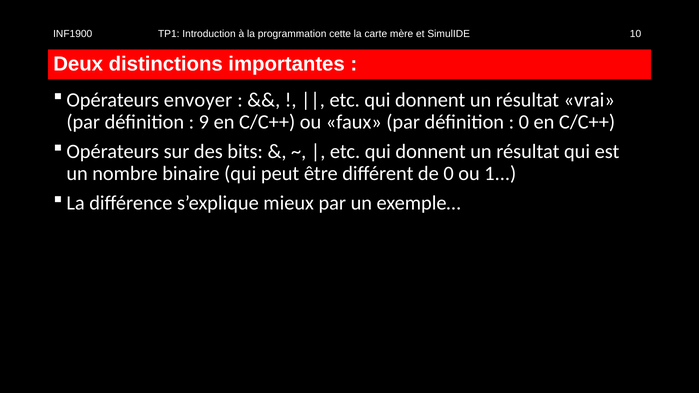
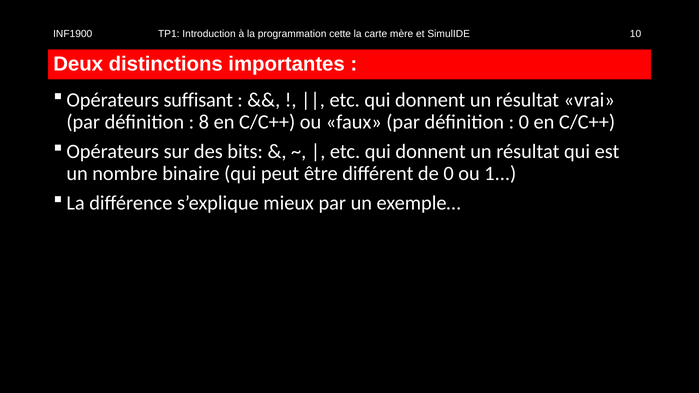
envoyer: envoyer -> suffisant
9: 9 -> 8
